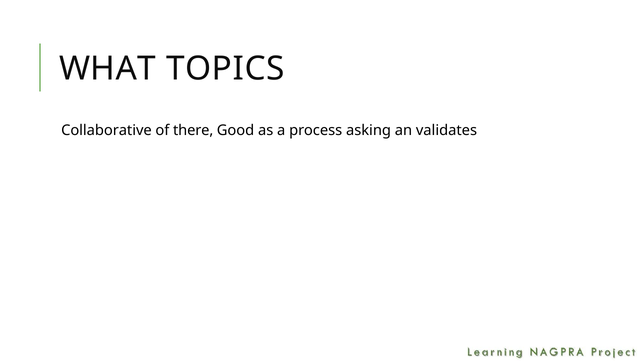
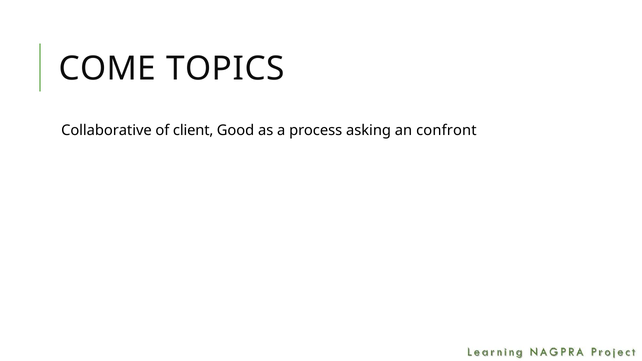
WHAT: WHAT -> COME
there: there -> client
validates: validates -> confront
